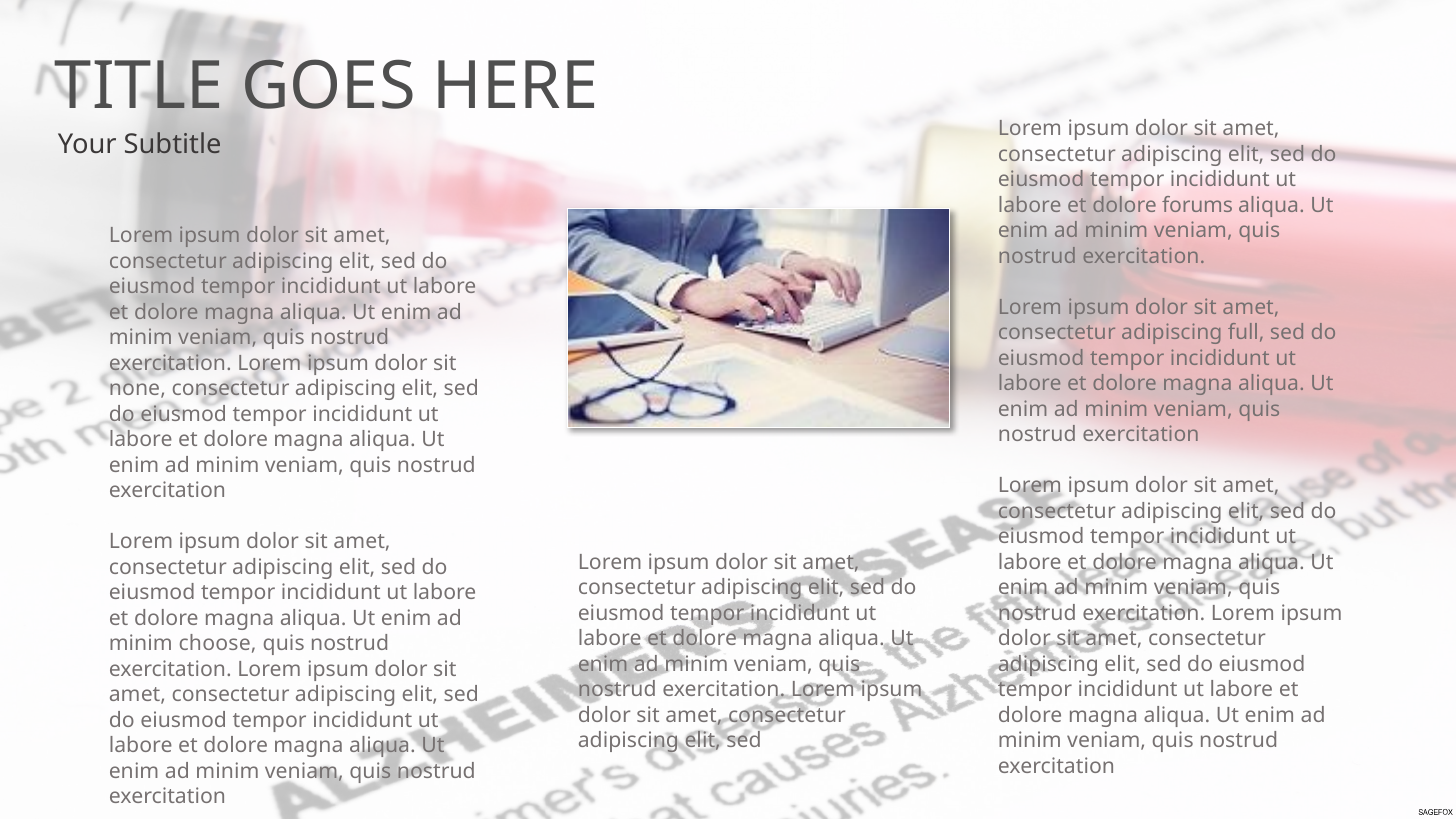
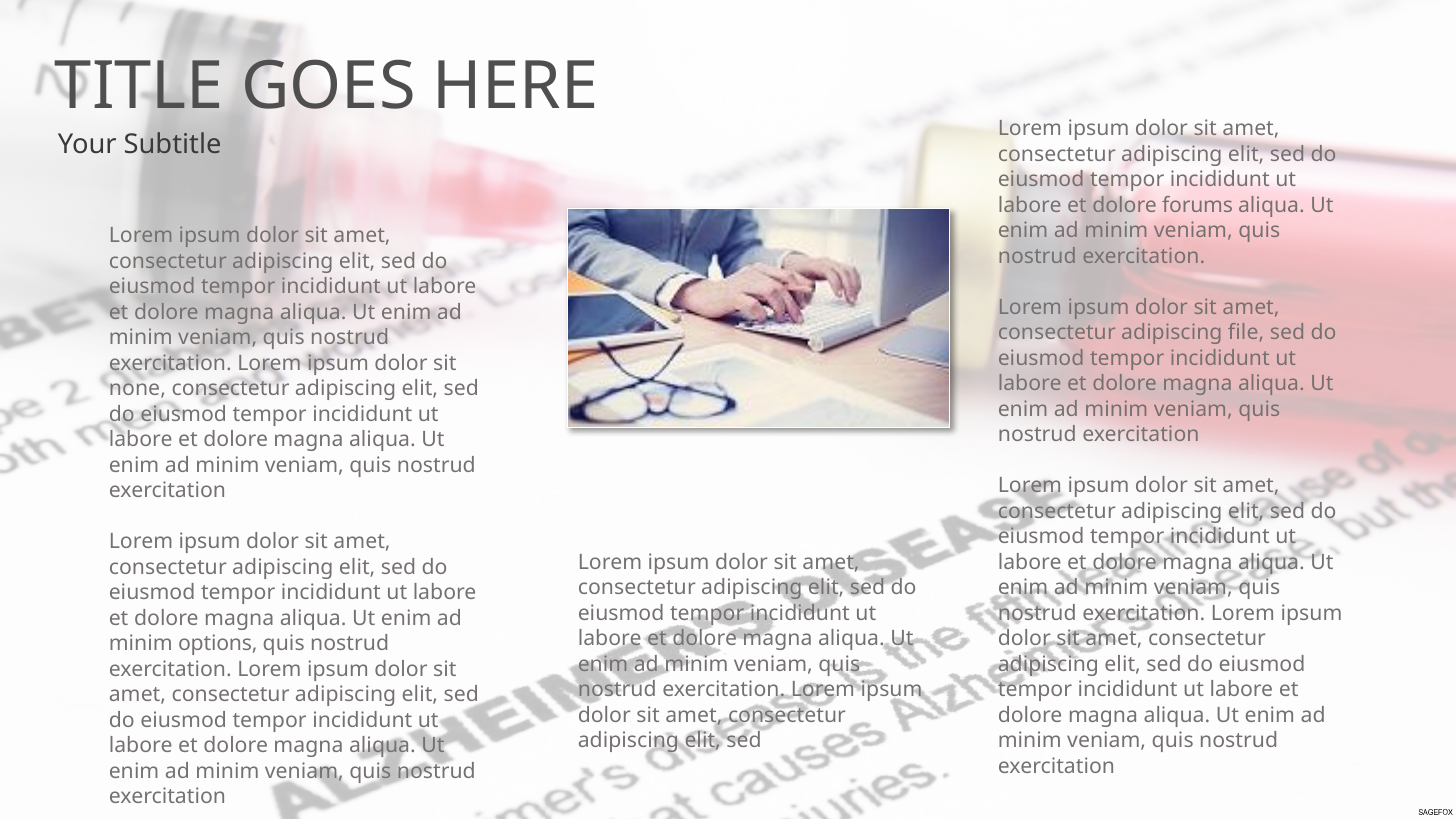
full: full -> file
choose: choose -> options
